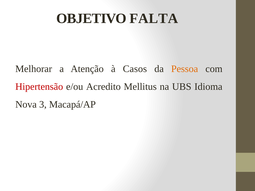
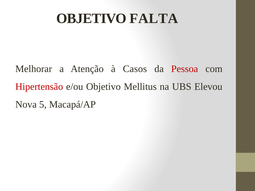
Pessoa colour: orange -> red
e/ou Acredito: Acredito -> Objetivo
Idioma: Idioma -> Elevou
3: 3 -> 5
